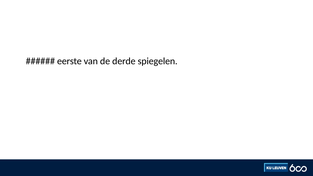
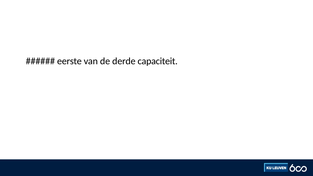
spiegelen: spiegelen -> capaciteit
